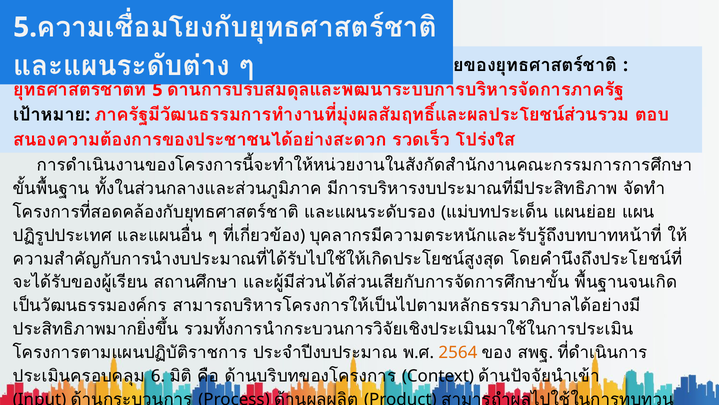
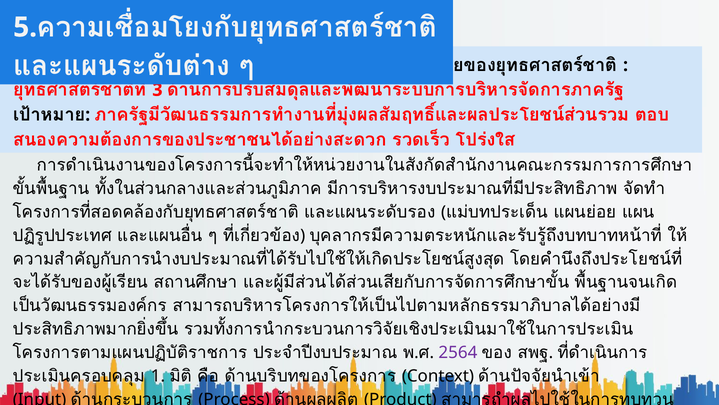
5: 5 -> 3
2564 colour: orange -> purple
6: 6 -> 1
